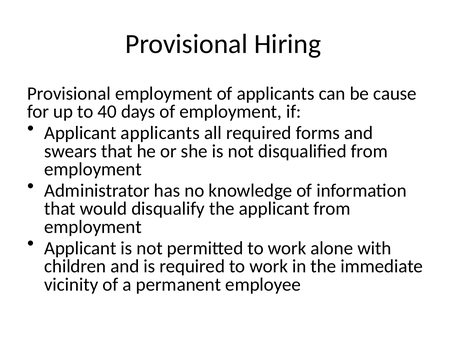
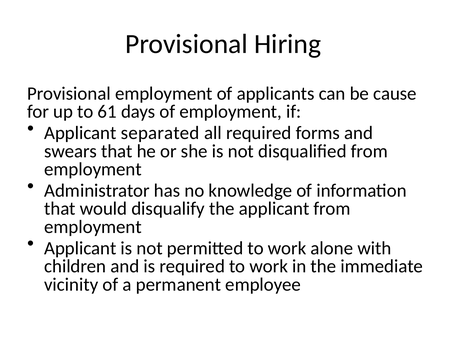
40: 40 -> 61
Applicant applicants: applicants -> separated
